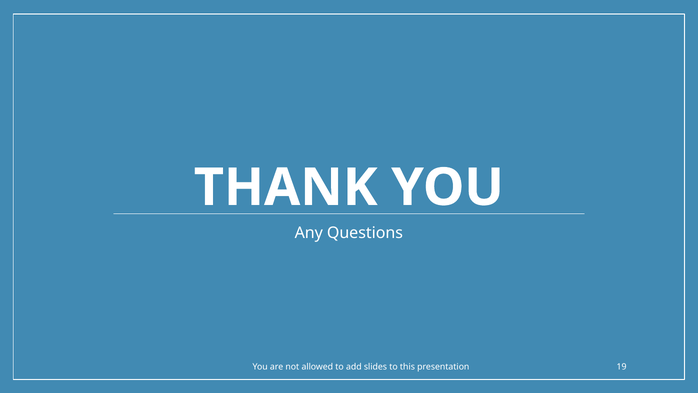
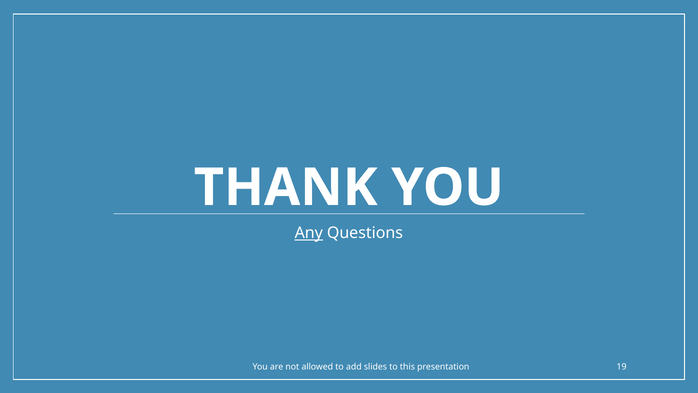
Any underline: none -> present
